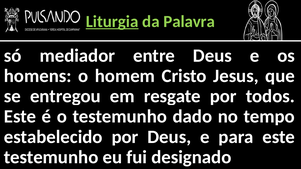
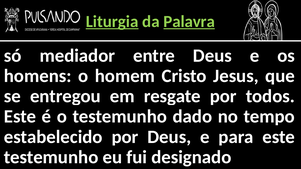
Palavra underline: none -> present
